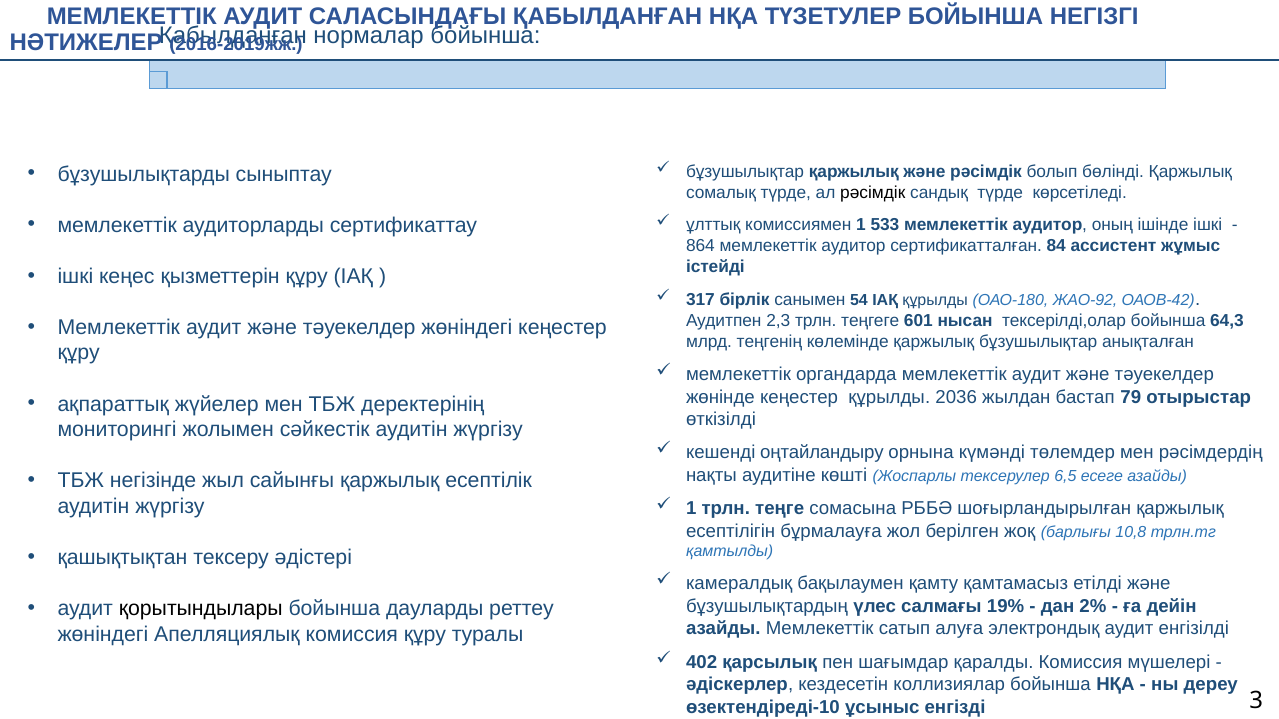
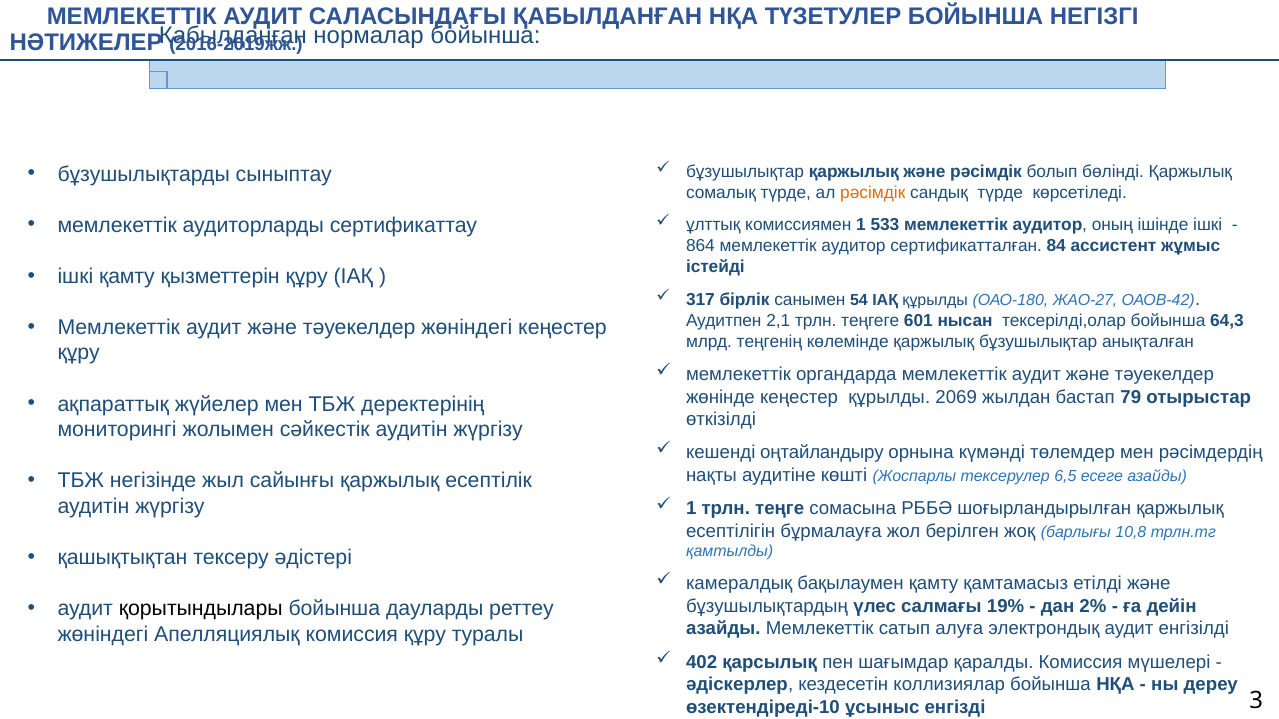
рәсімдік at (873, 193) colour: black -> orange
ішкі кеңес: кеңес -> қамту
ЖАО-92: ЖАО-92 -> ЖАО-27
2,3: 2,3 -> 2,1
2036: 2036 -> 2069
